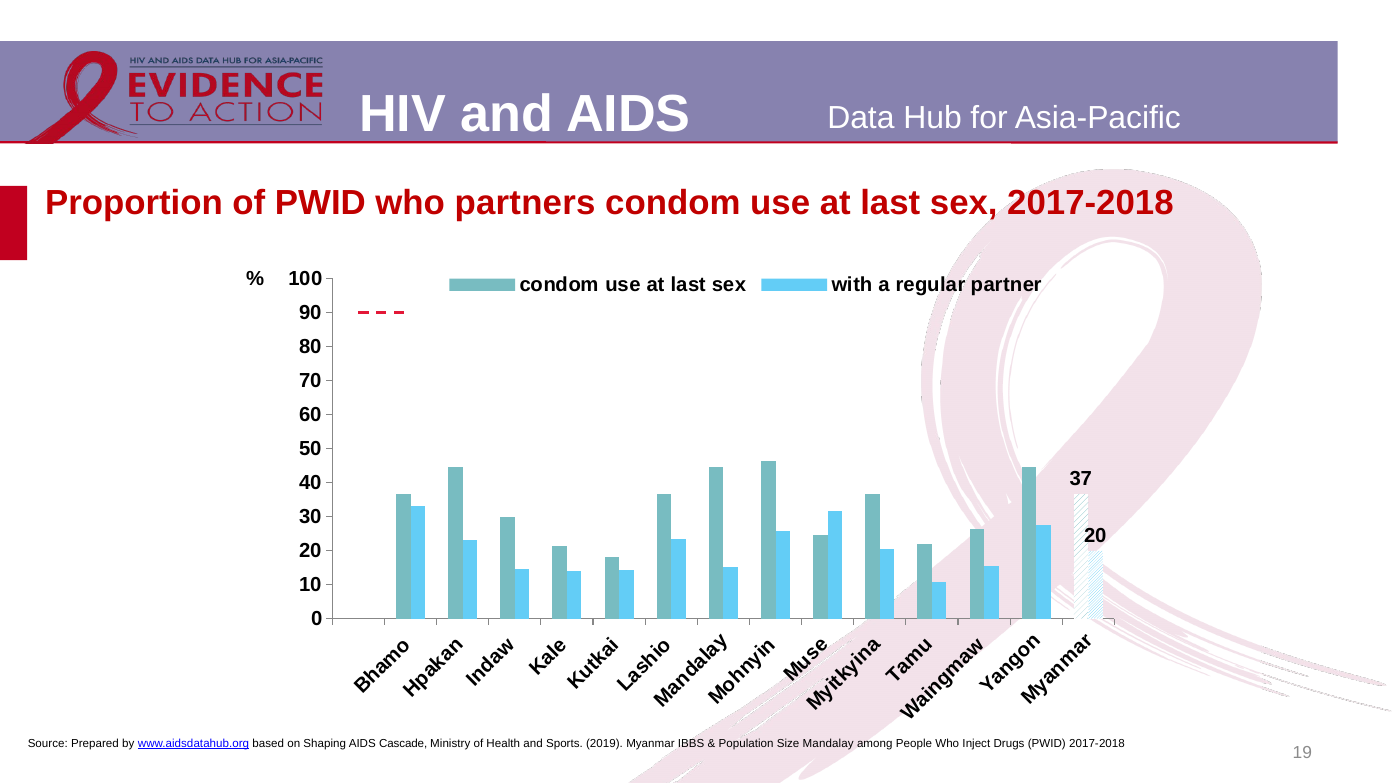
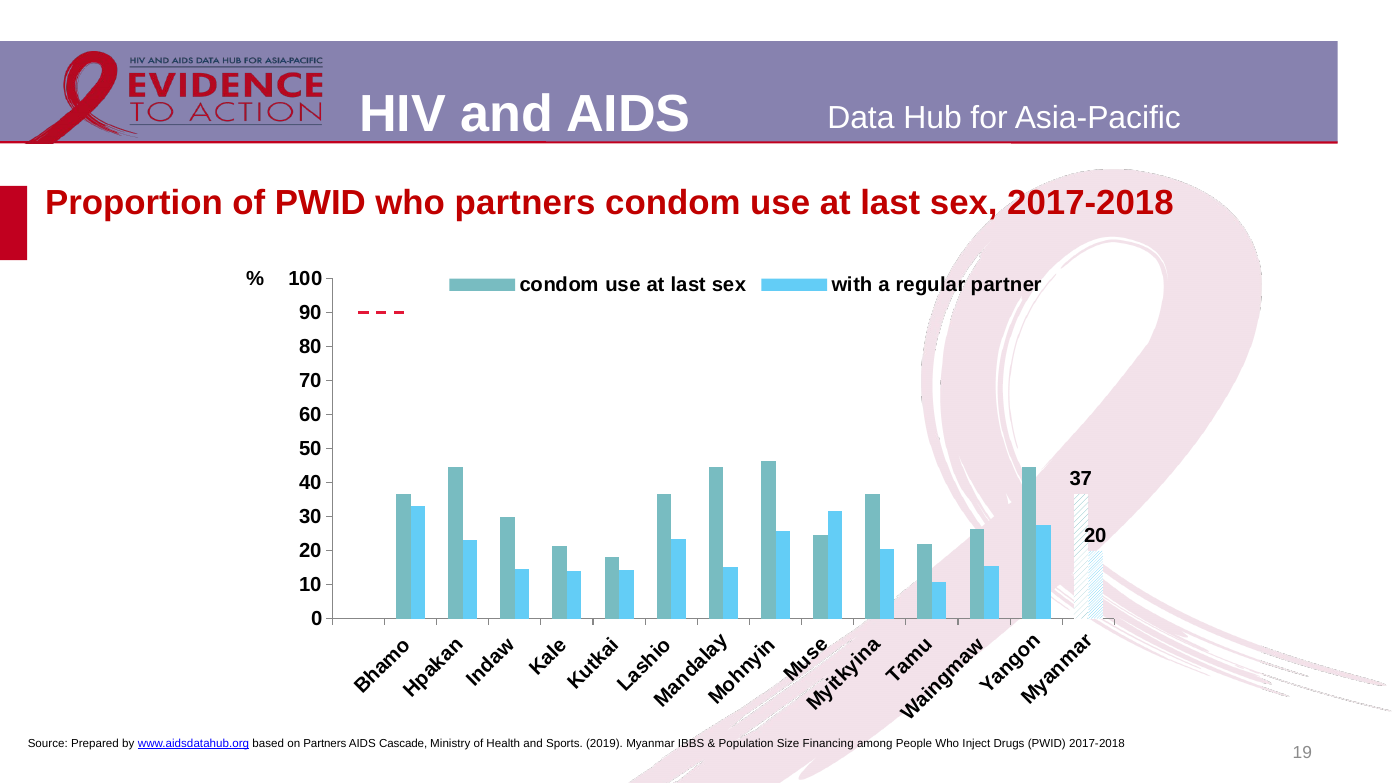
on Shaping: Shaping -> Partners
Mandalay: Mandalay -> Financing
